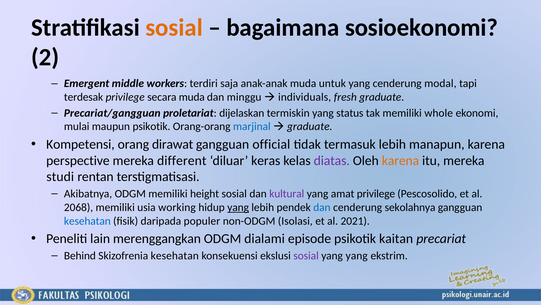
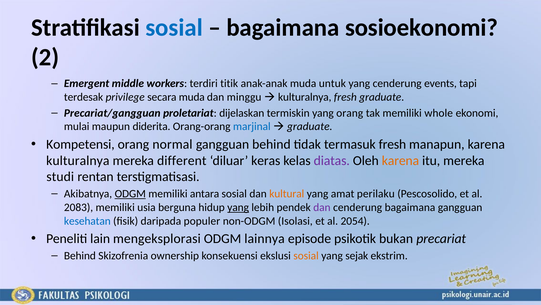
sosial at (174, 28) colour: orange -> blue
saja: saja -> titik
modal: modal -> events
individuals at (305, 97): individuals -> kulturalnya
yang status: status -> orang
maupun psikotik: psikotik -> diderita
dirawat: dirawat -> normal
gangguan official: official -> behind
termasuk lebih: lebih -> fresh
perspective at (78, 160): perspective -> kulturalnya
ODGM at (130, 193) underline: none -> present
height: height -> antara
kultural colour: purple -> orange
amat privilege: privilege -> perilaku
2068: 2068 -> 2083
working: working -> berguna
dan at (322, 207) colour: blue -> purple
cenderung sekolahnya: sekolahnya -> bagaimana
2021: 2021 -> 2054
merenggangkan: merenggangkan -> mengeksplorasi
dialami: dialami -> lainnya
kaitan: kaitan -> bukan
Skizofrenia kesehatan: kesehatan -> ownership
sosial at (306, 255) colour: purple -> orange
yang yang: yang -> sejak
